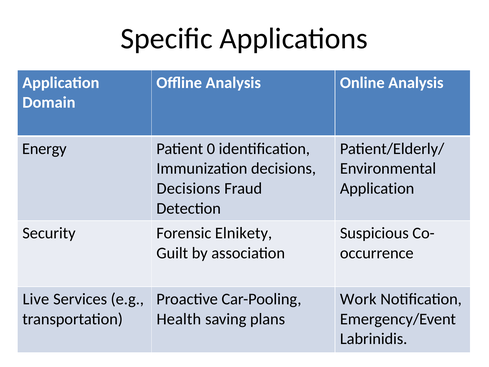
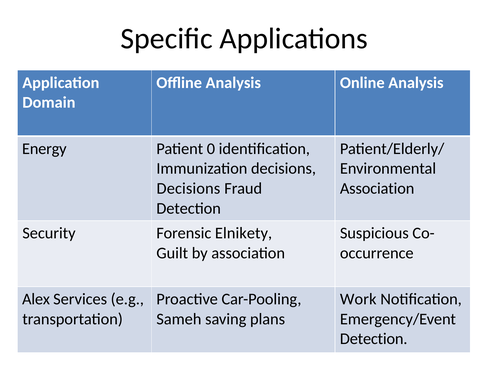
Application at (377, 188): Application -> Association
Live: Live -> Alex
Health: Health -> Sameh
Labrinidis at (374, 339): Labrinidis -> Detection
